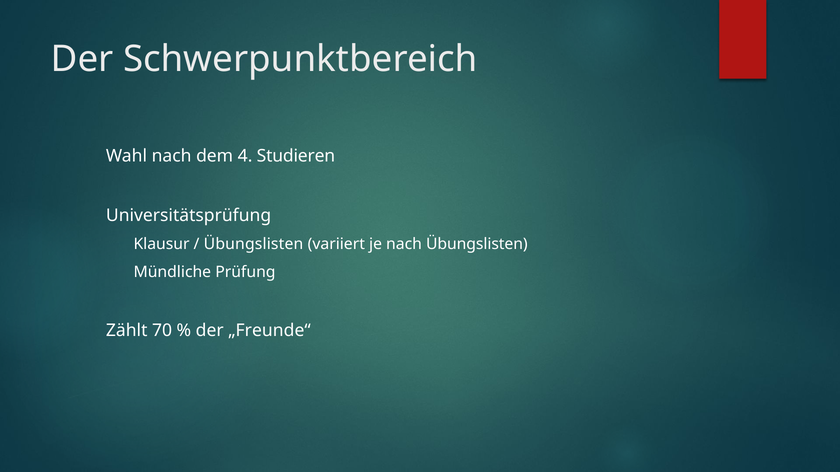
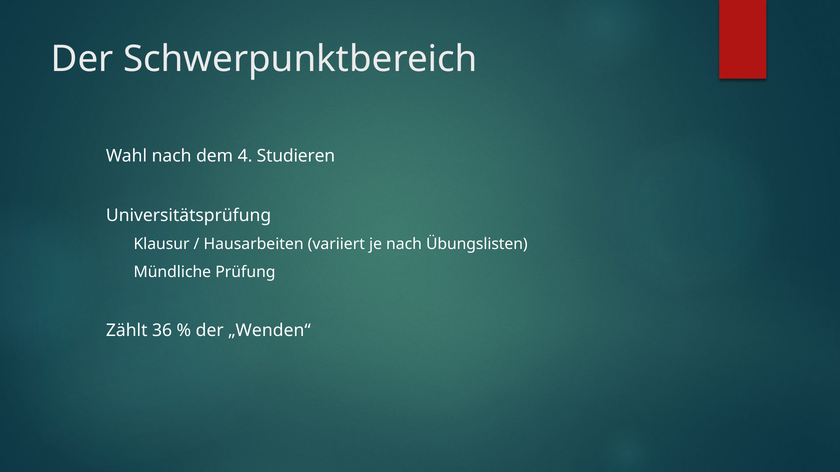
Übungslisten at (254, 244): Übungslisten -> Hausarbeiten
70: 70 -> 36
„Freunde“: „Freunde“ -> „Wenden“
